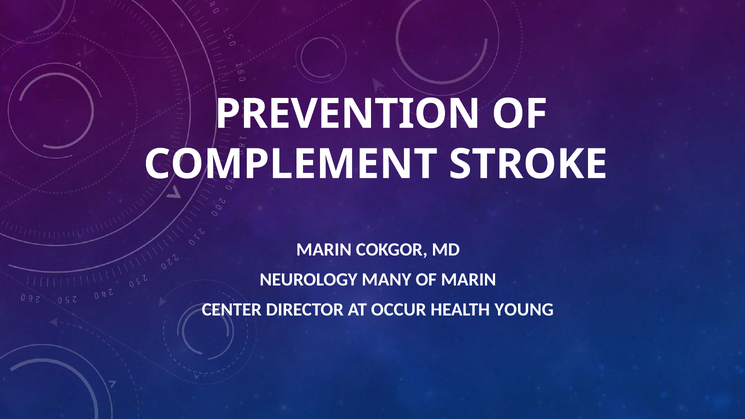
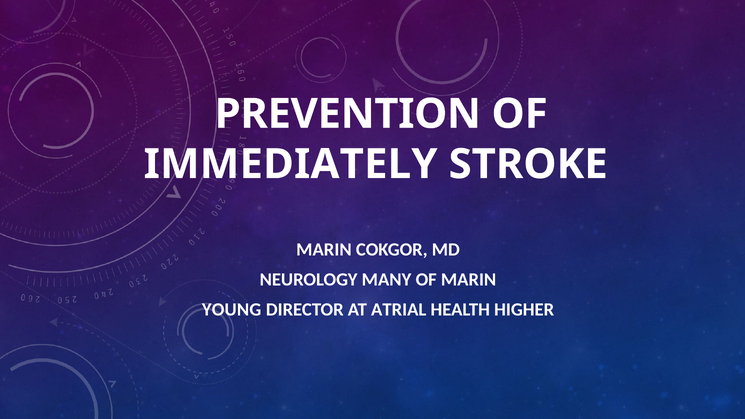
COMPLEMENT: COMPLEMENT -> IMMEDIATELY
CENTER: CENTER -> YOUNG
OCCUR: OCCUR -> ATRIAL
YOUNG: YOUNG -> HIGHER
